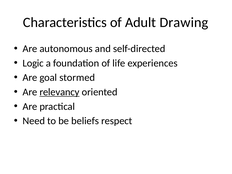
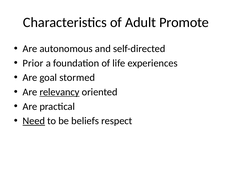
Drawing: Drawing -> Promote
Logic: Logic -> Prior
Need underline: none -> present
